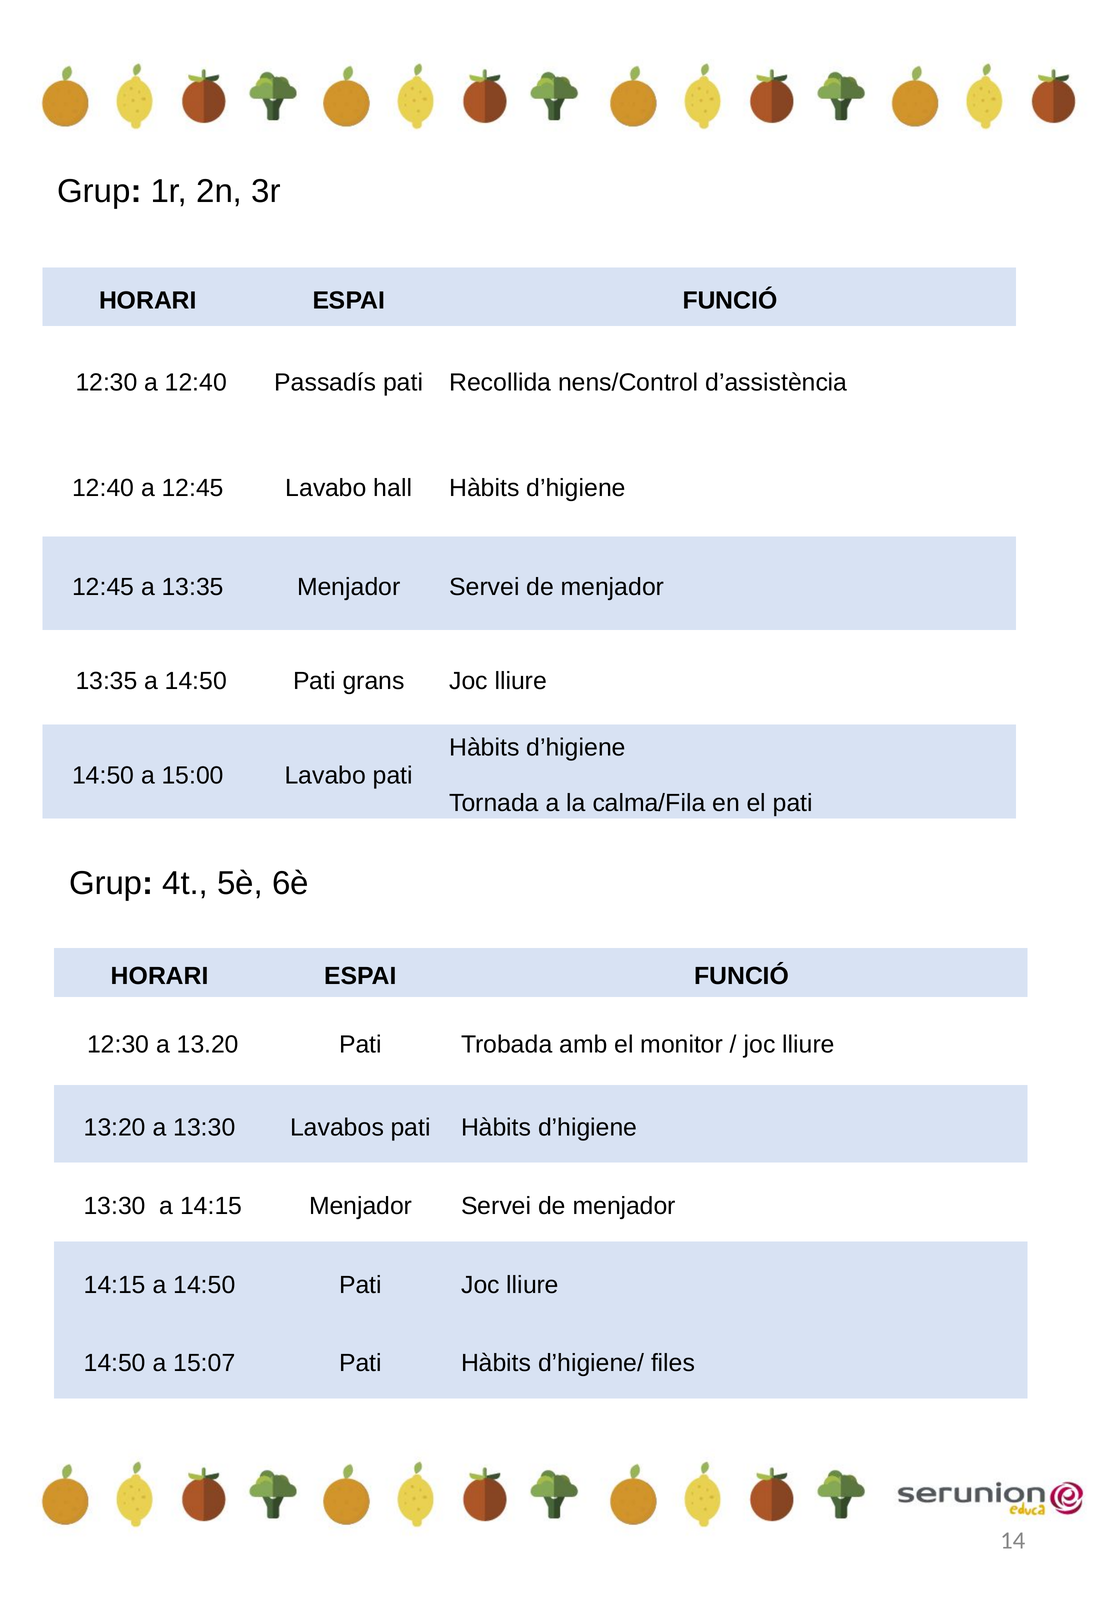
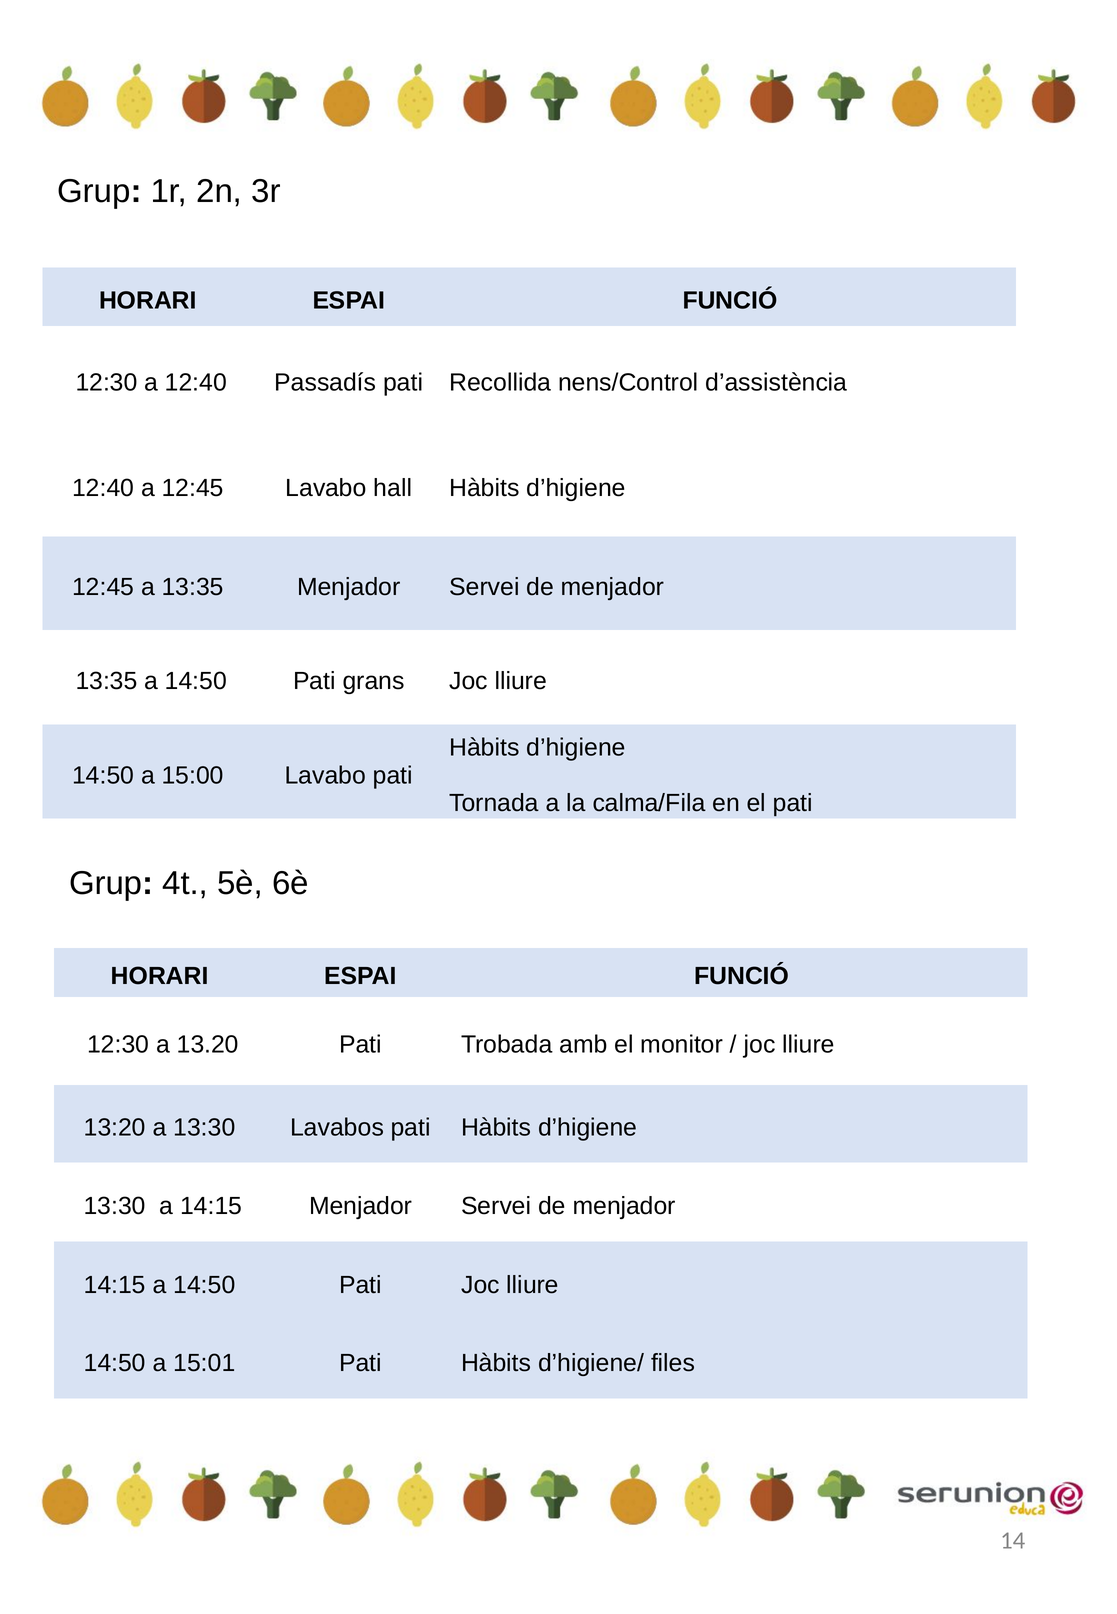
15:07: 15:07 -> 15:01
